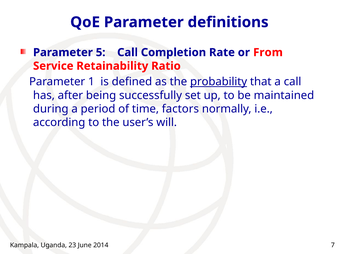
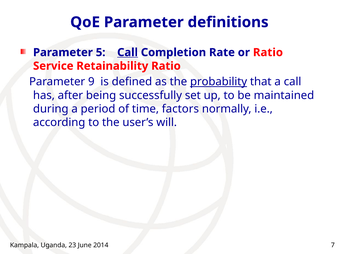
Call at (128, 52) underline: none -> present
or From: From -> Ratio
1: 1 -> 9
